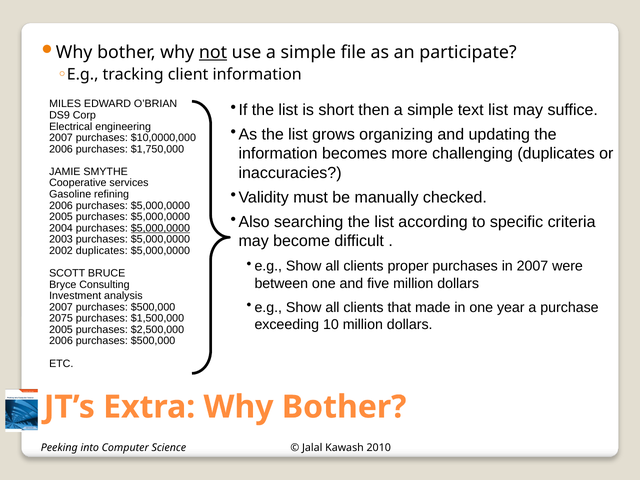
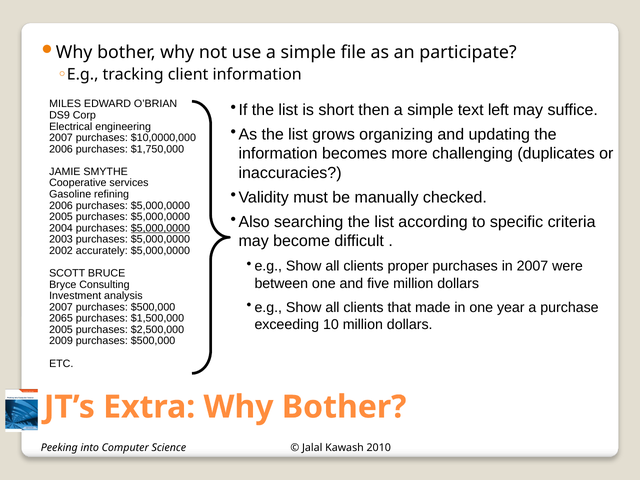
not underline: present -> none
text list: list -> left
2002 duplicates: duplicates -> accurately
2075: 2075 -> 2065
2006 at (61, 341): 2006 -> 2009
